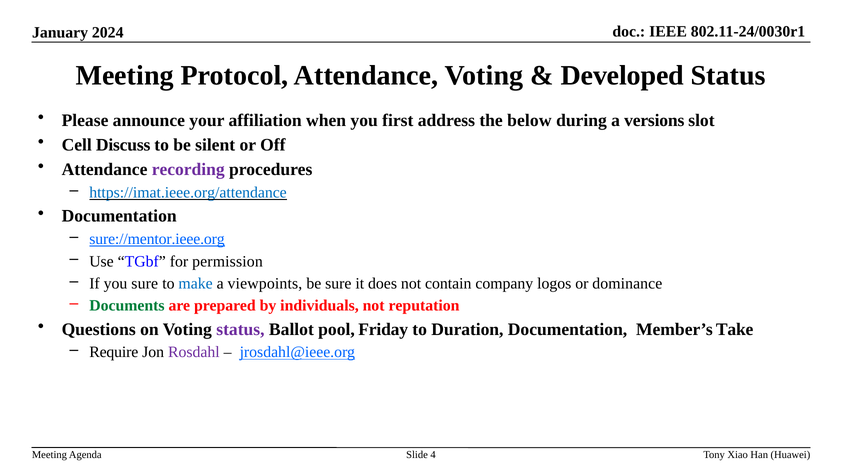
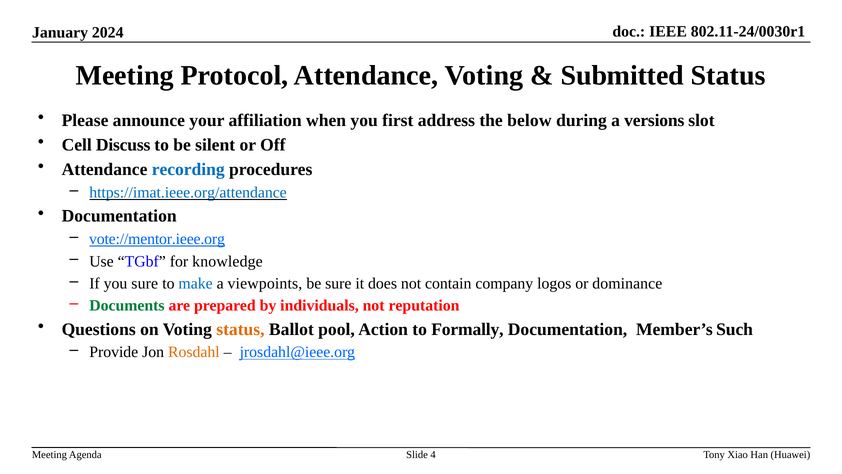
Developed: Developed -> Submitted
recording colour: purple -> blue
sure://mentor.ieee.org: sure://mentor.ieee.org -> vote://mentor.ieee.org
permission: permission -> knowledge
status at (240, 329) colour: purple -> orange
Friday: Friday -> Action
Duration: Duration -> Formally
Take: Take -> Such
Require: Require -> Provide
Rosdahl colour: purple -> orange
